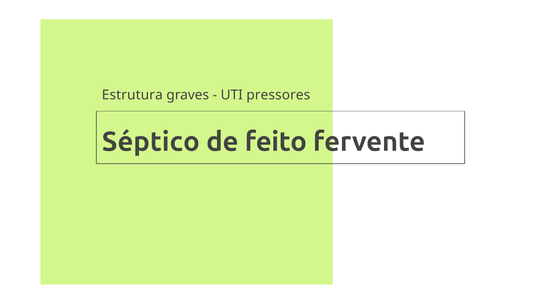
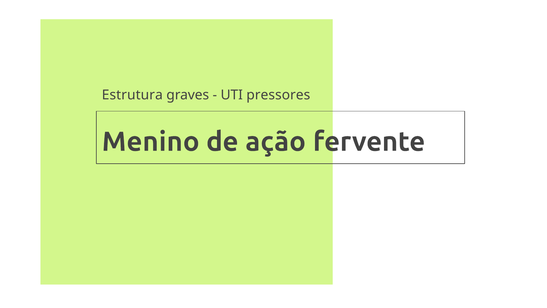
Séptico: Séptico -> Menino
feito: feito -> ação
